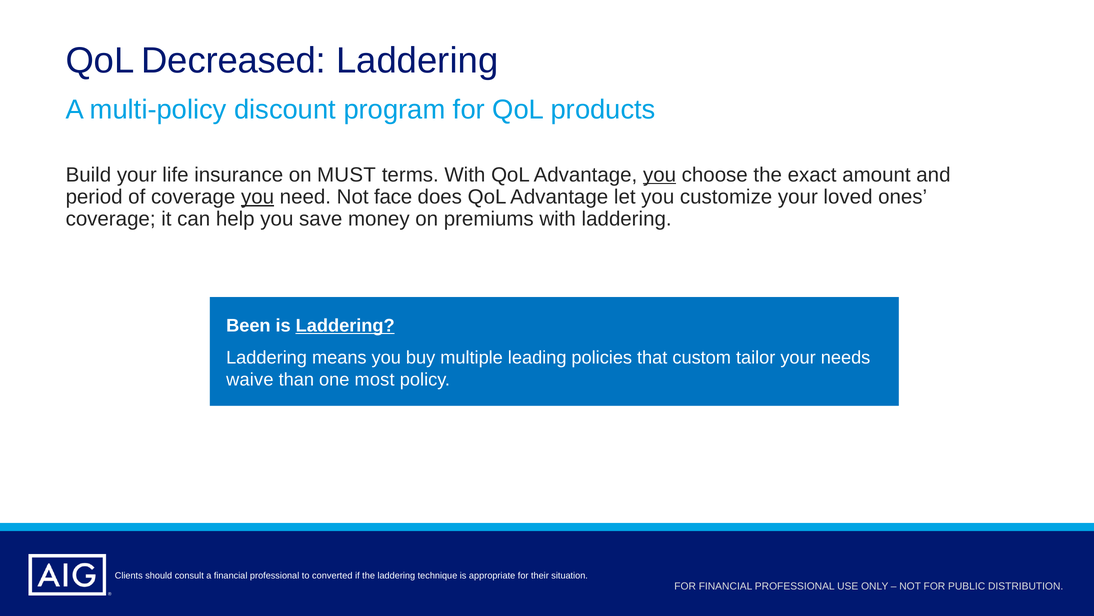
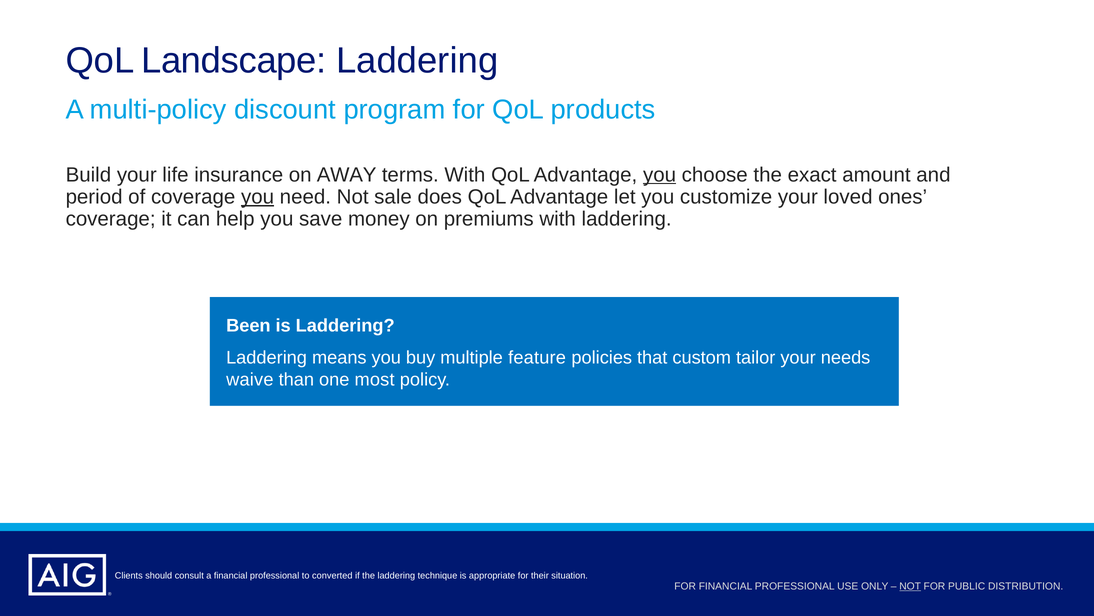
Decreased: Decreased -> Landscape
MUST: MUST -> AWAY
face: face -> sale
Laddering at (345, 325) underline: present -> none
leading: leading -> feature
NOT at (910, 586) underline: none -> present
